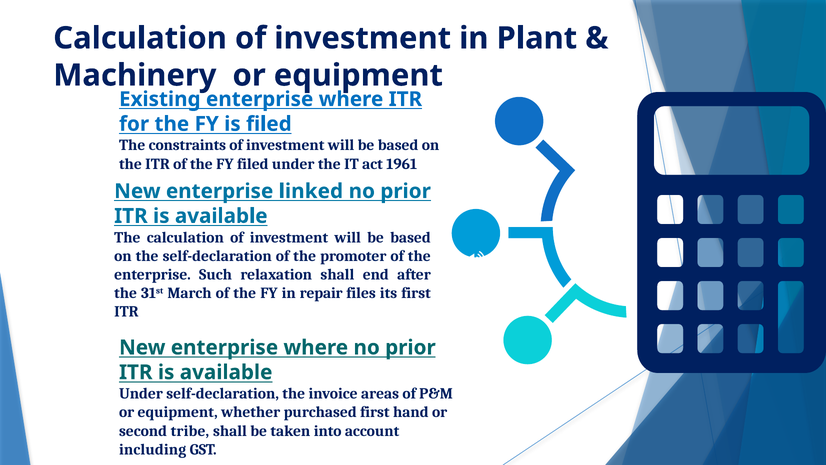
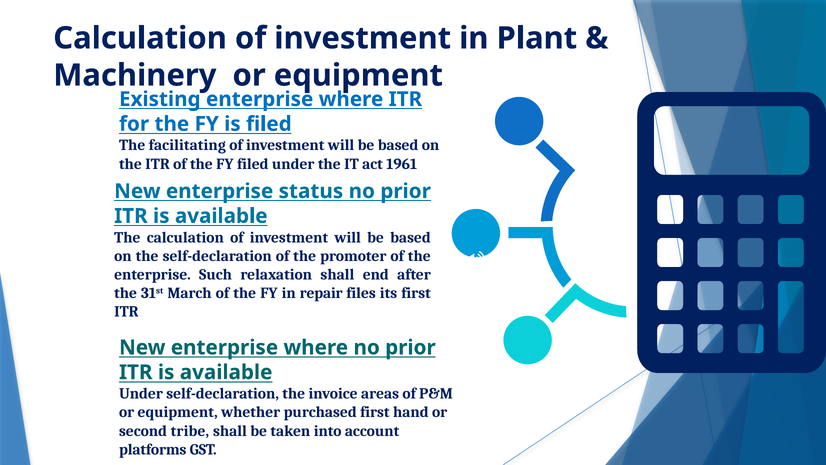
constraints: constraints -> facilitating
linked: linked -> status
including: including -> platforms
